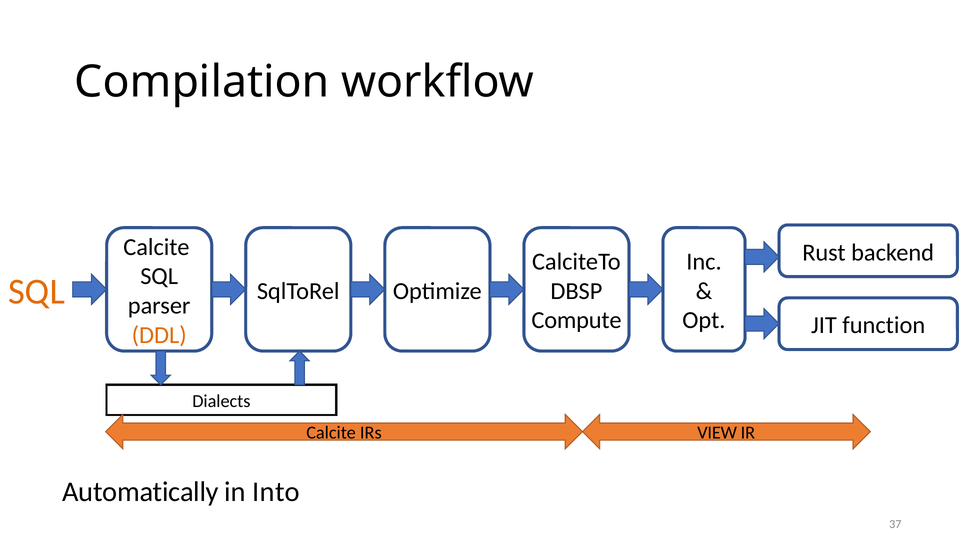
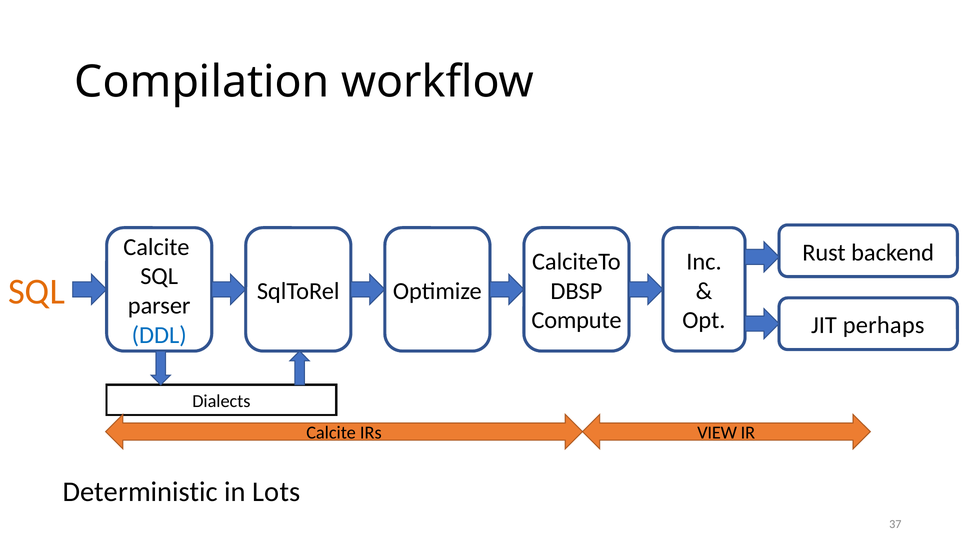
function: function -> perhaps
DDL colour: orange -> blue
Automatically: Automatically -> Deterministic
Into: Into -> Lots
